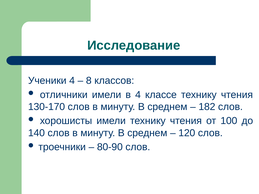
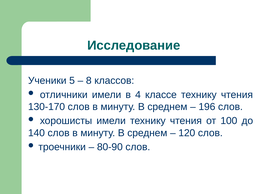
Ученики 4: 4 -> 5
182: 182 -> 196
